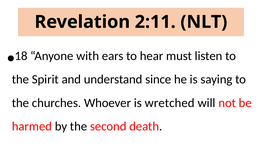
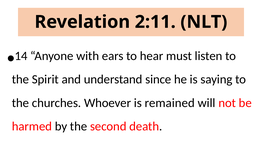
18: 18 -> 14
wretched: wretched -> remained
